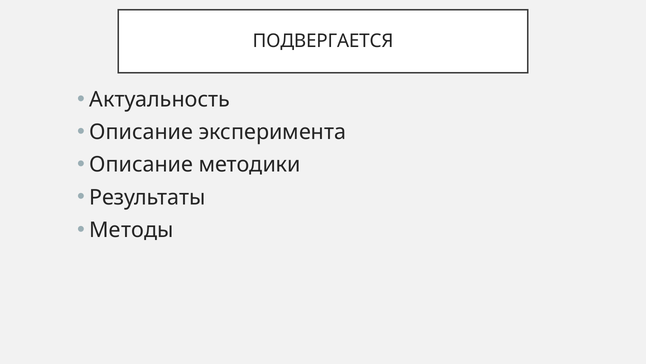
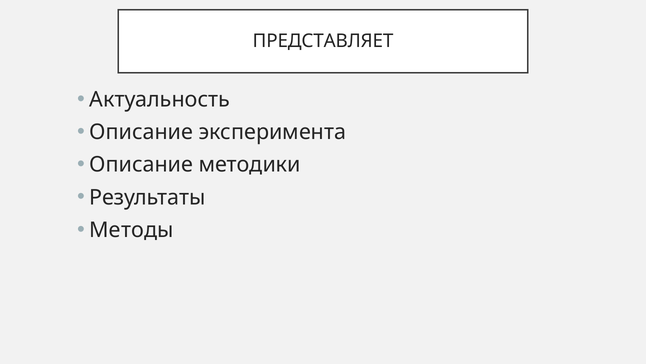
ПОДВЕРГАЕТСЯ: ПОДВЕРГАЕТСЯ -> ПРЕДСТАВЛЯЕТ
